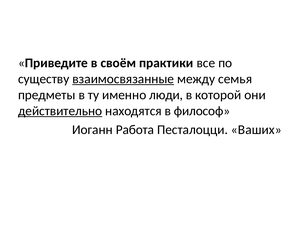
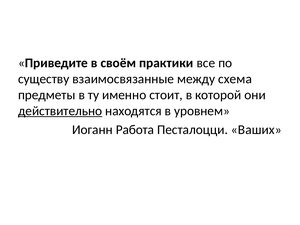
взаимосвязанные underline: present -> none
семья: семья -> схема
люди: люди -> стоит
философ: философ -> уровнем
